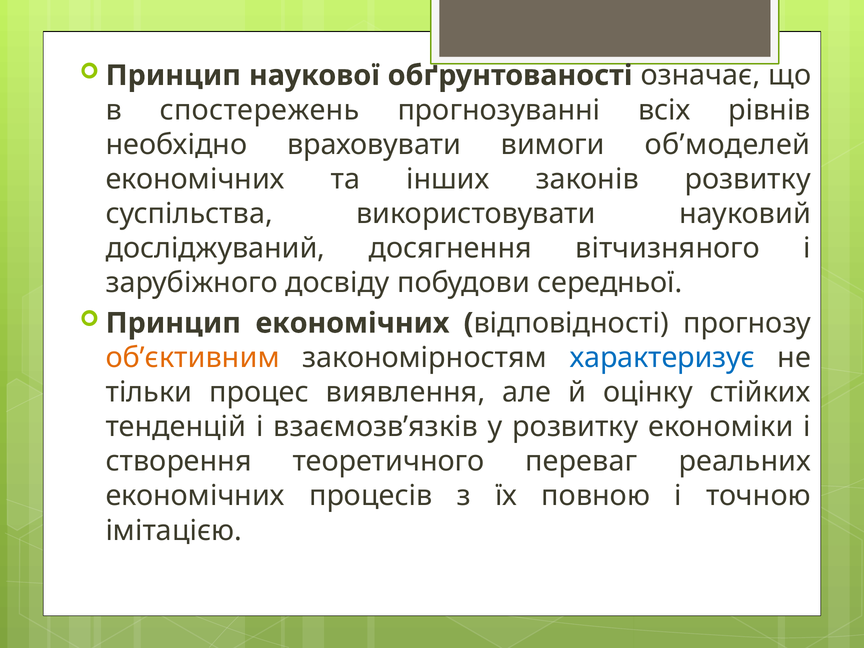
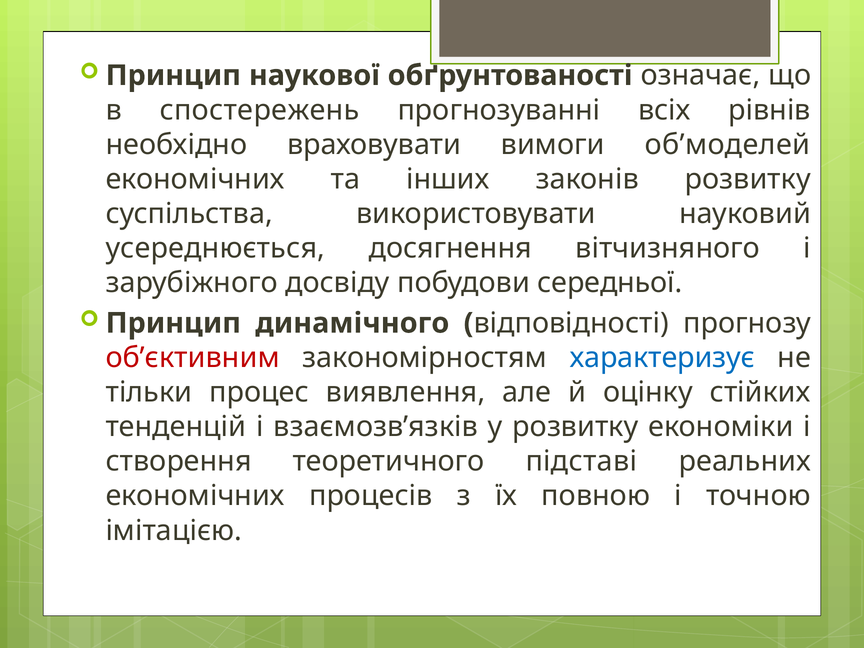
досліджуваний: досліджуваний -> усереднюється
Принцип економічних: економічних -> динамічного
об’єктивним colour: orange -> red
переваг: переваг -> підставі
